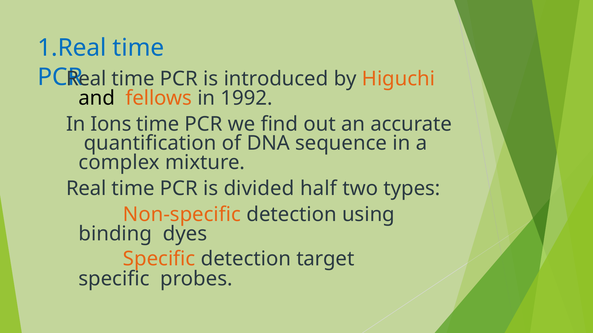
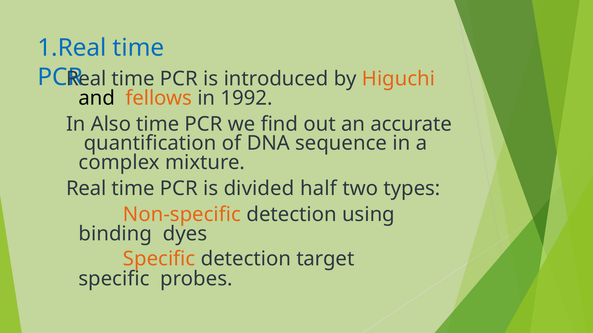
Ions: Ions -> Also
